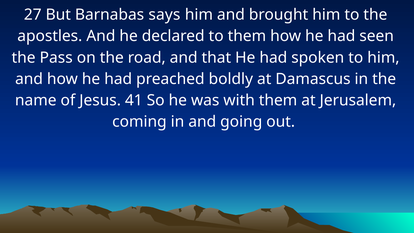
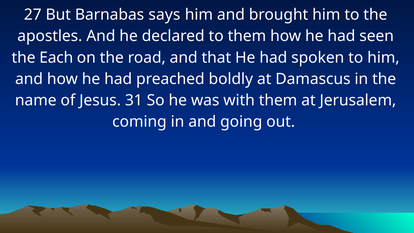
Pass: Pass -> Each
41: 41 -> 31
